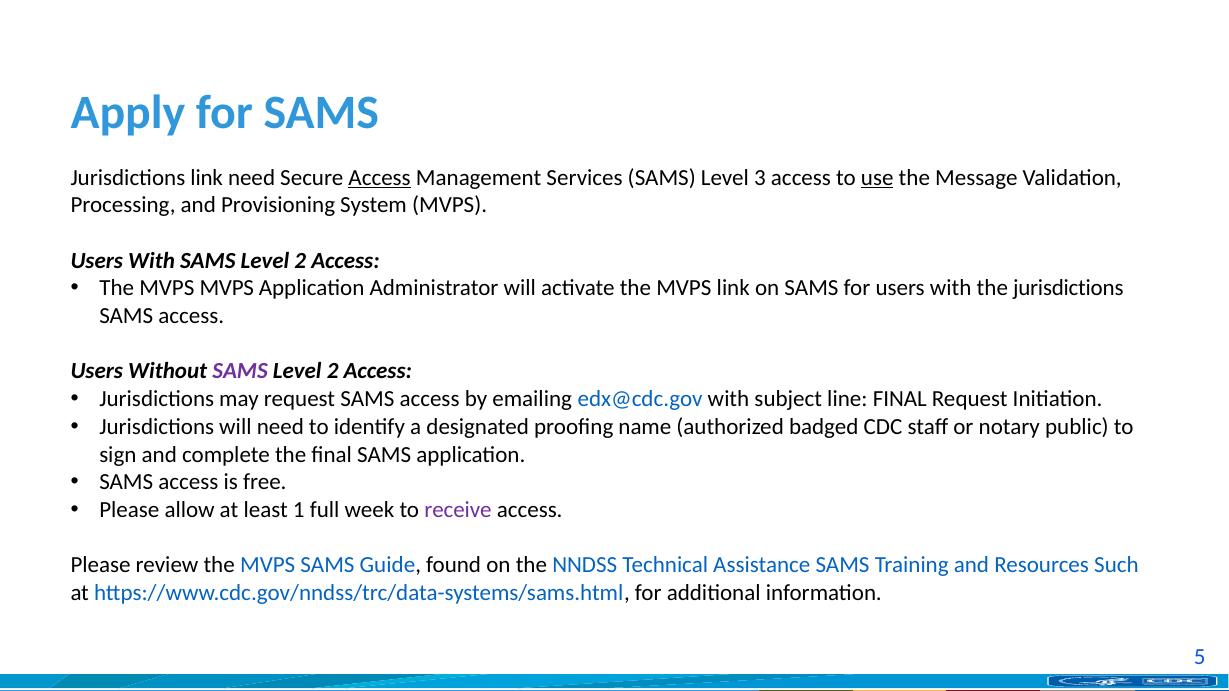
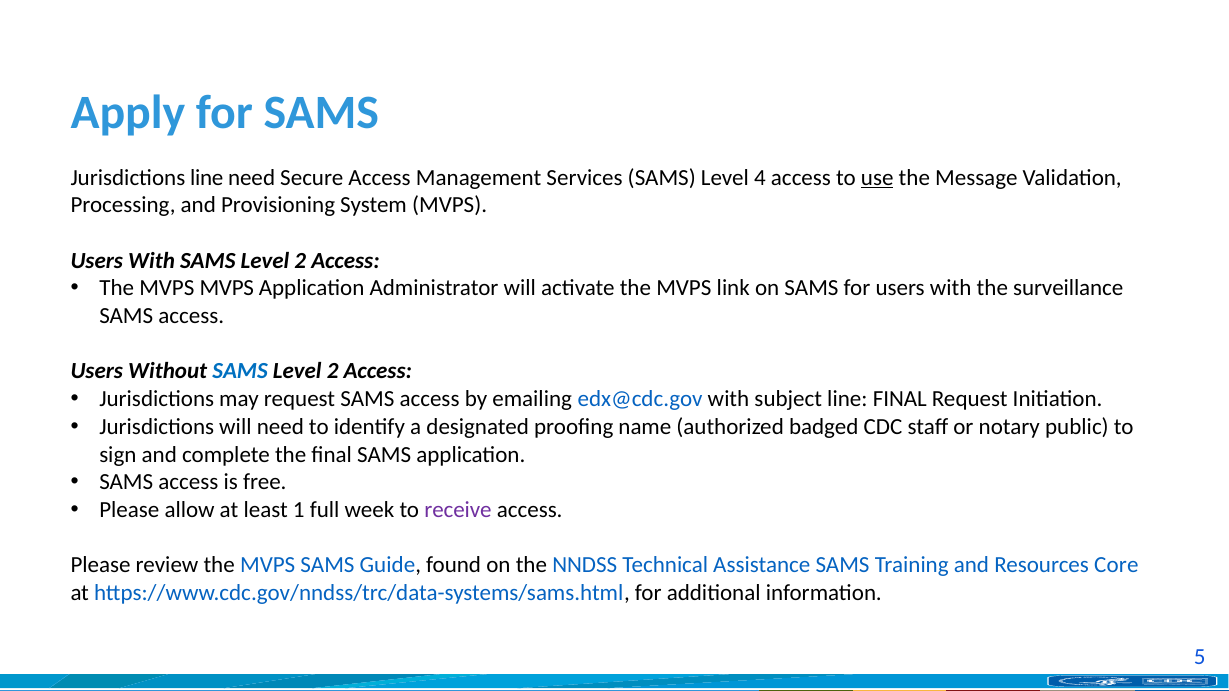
Jurisdictions link: link -> line
Access at (380, 178) underline: present -> none
3: 3 -> 4
the jurisdictions: jurisdictions -> surveillance
SAMS at (240, 371) colour: purple -> blue
Such: Such -> Core
